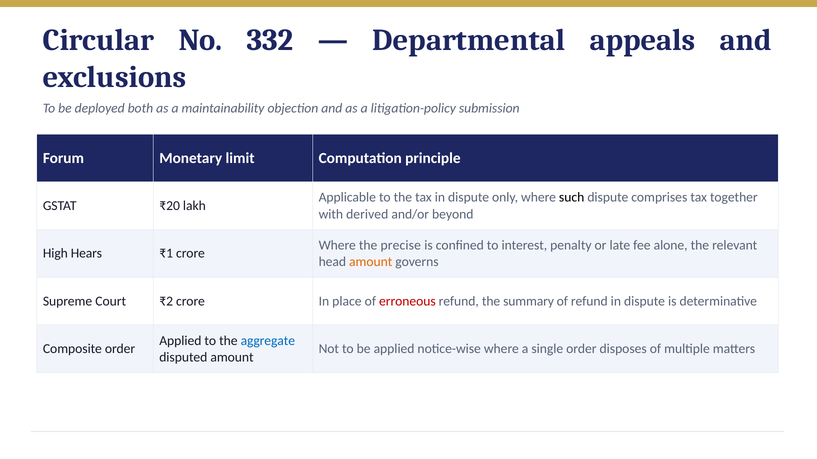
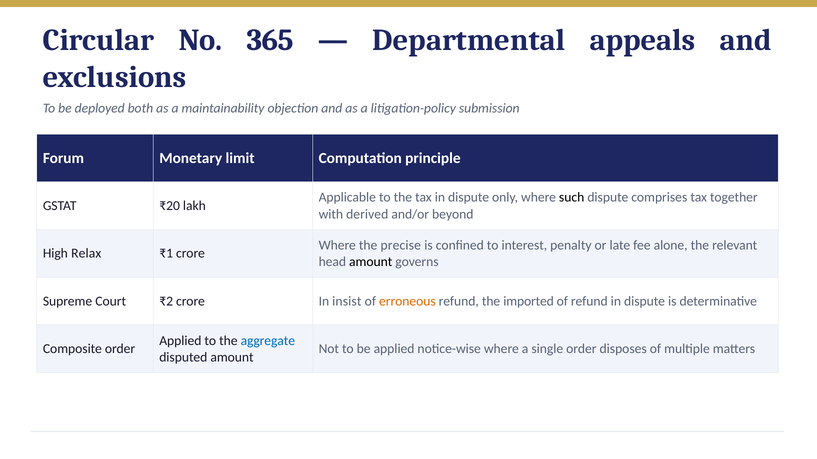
332: 332 -> 365
Hears: Hears -> Relax
amount at (371, 262) colour: orange -> black
place: place -> insist
erroneous colour: red -> orange
summary: summary -> imported
